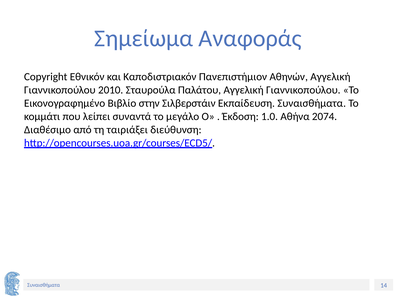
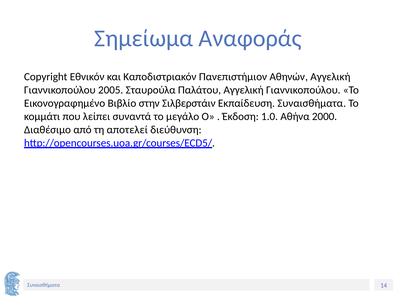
2010: 2010 -> 2005
2074: 2074 -> 2000
ταιριάξει: ταιριάξει -> αποτελεί
